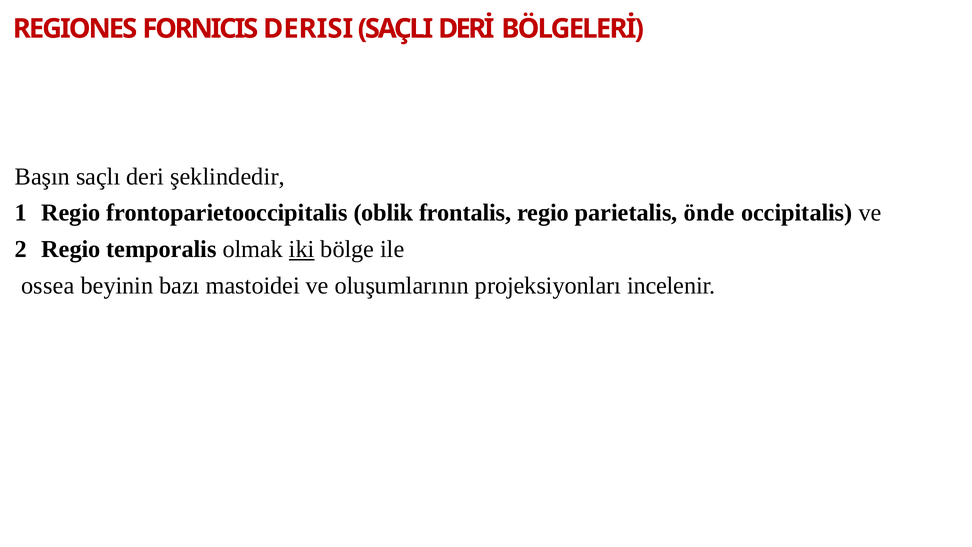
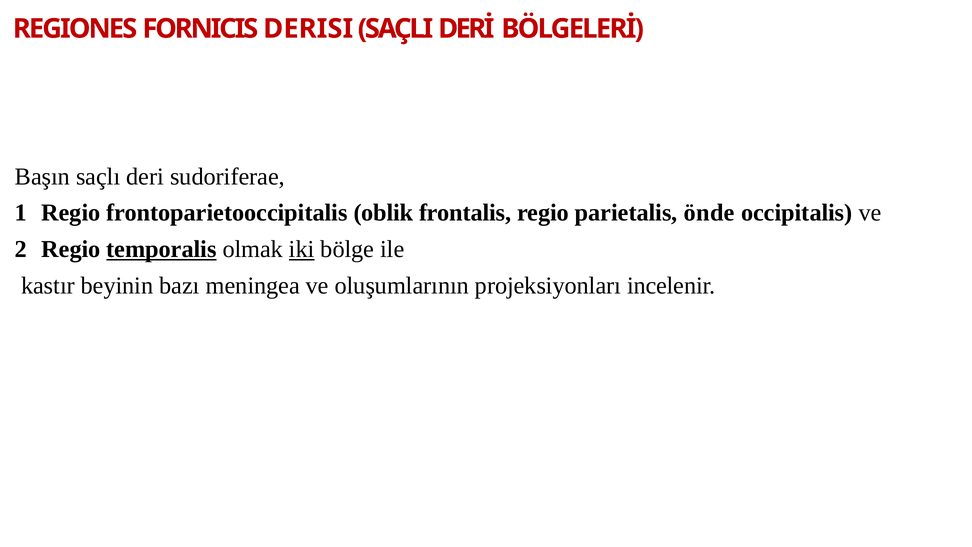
şeklindedir: şeklindedir -> sudoriferae
temporalis underline: none -> present
ossea: ossea -> kastır
mastoidei: mastoidei -> meningea
